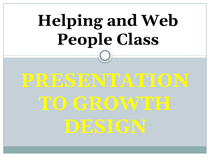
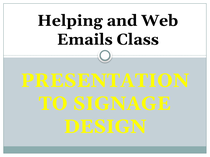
People: People -> Emails
GROWTH: GROWTH -> SIGNAGE
